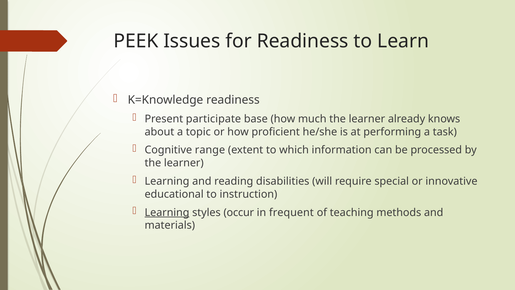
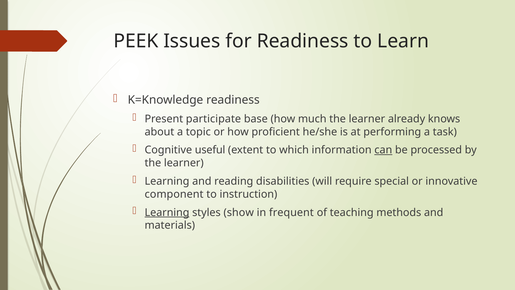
range: range -> useful
can underline: none -> present
educational: educational -> component
occur: occur -> show
